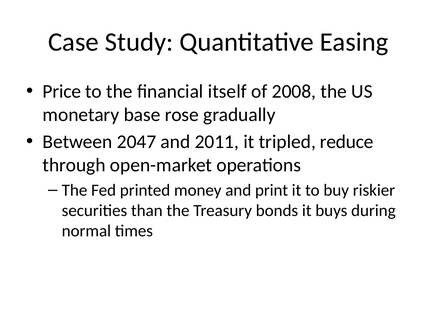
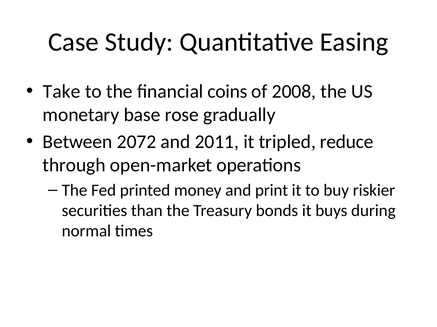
Price: Price -> Take
itself: itself -> coins
2047: 2047 -> 2072
